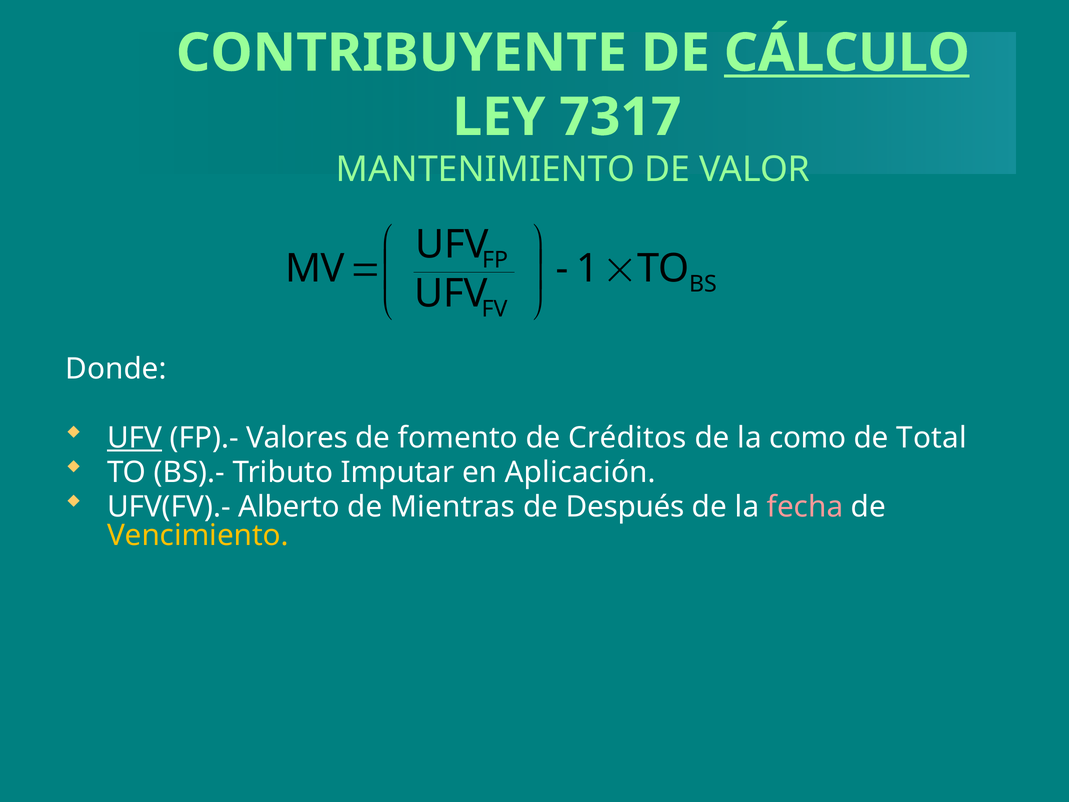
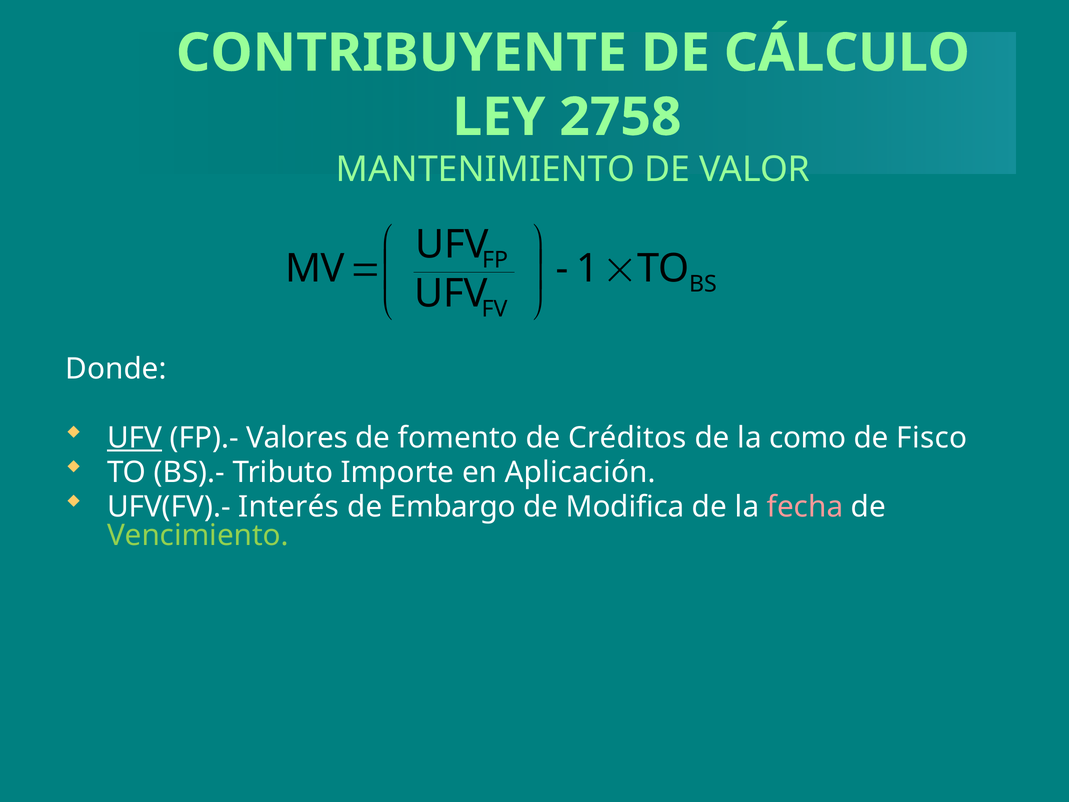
CÁLCULO underline: present -> none
7317: 7317 -> 2758
Total: Total -> Fisco
Imputar: Imputar -> Importe
Alberto: Alberto -> Interés
Mientras: Mientras -> Embargo
Después: Después -> Modifica
Vencimiento colour: yellow -> light green
